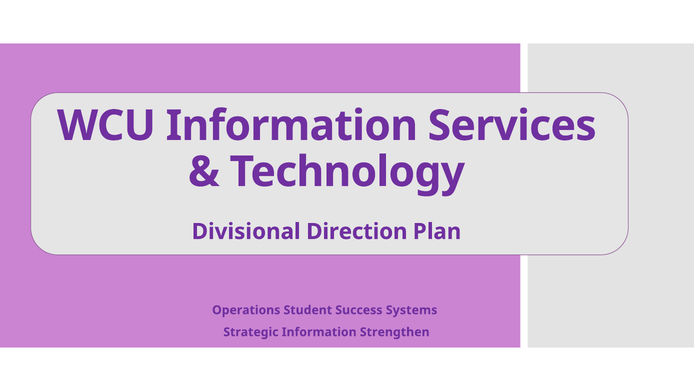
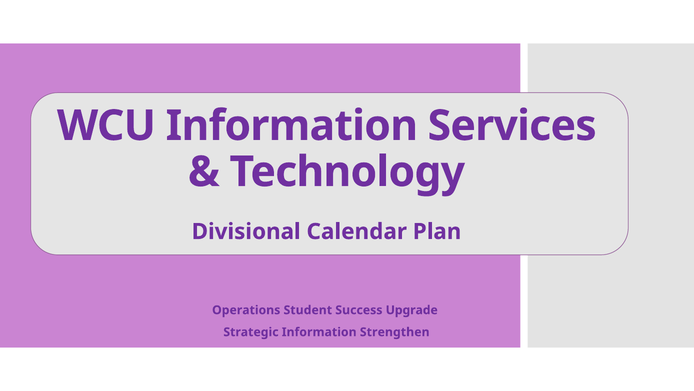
Direction: Direction -> Calendar
Systems: Systems -> Upgrade
